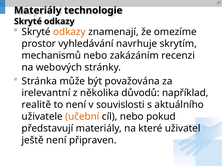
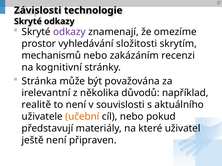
Materiály at (38, 10): Materiály -> Závislosti
odkazy at (69, 32) colour: orange -> purple
navrhuje: navrhuje -> složitosti
webových: webových -> kognitivní
